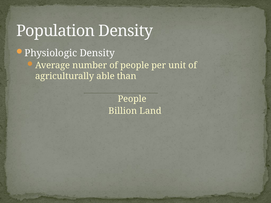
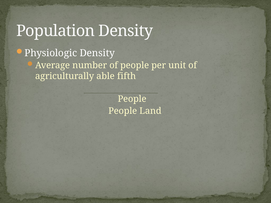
than: than -> fifth
Billion at (123, 111): Billion -> People
